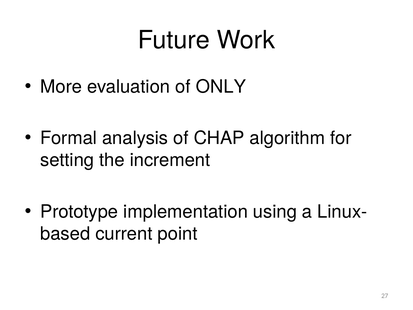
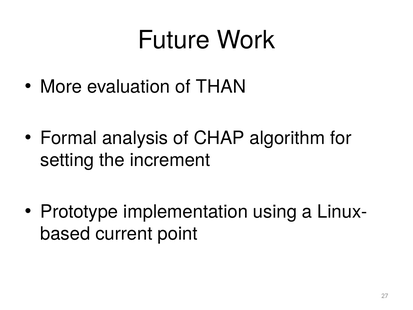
ONLY: ONLY -> THAN
